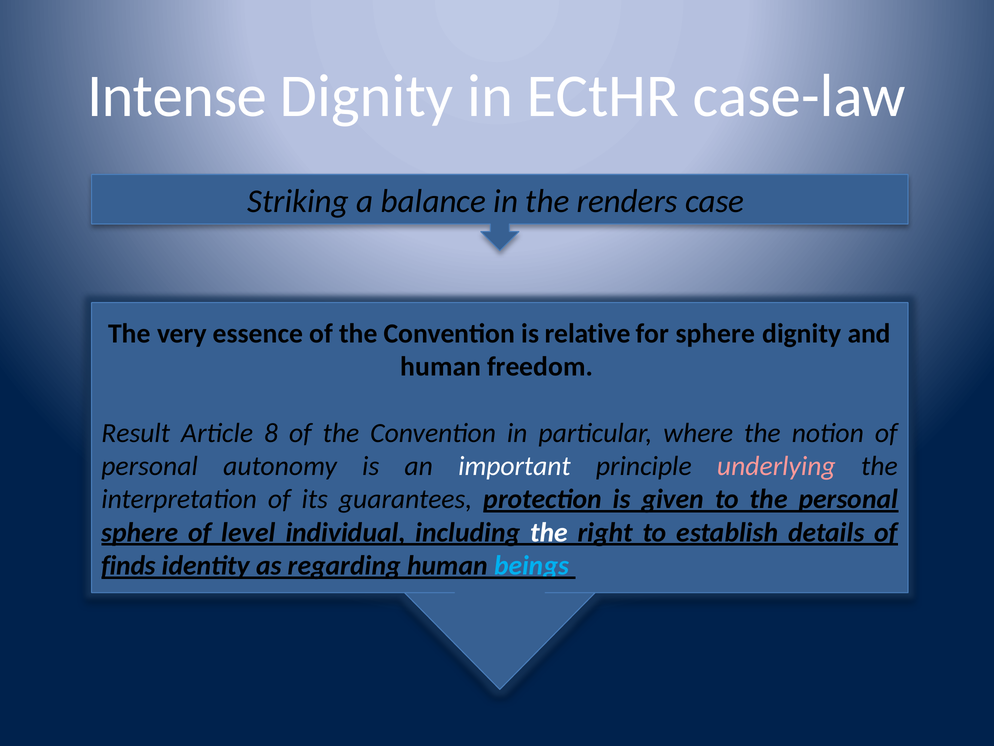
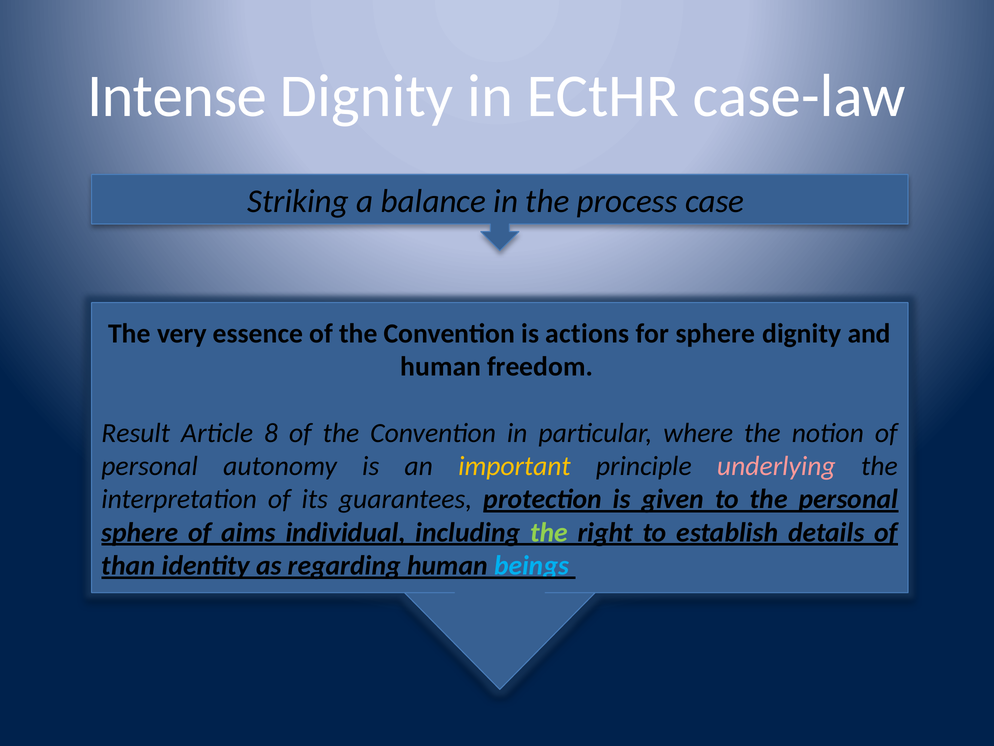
renders: renders -> process
relative: relative -> actions
important colour: white -> yellow
level: level -> aims
the at (549, 532) colour: white -> light green
finds: finds -> than
